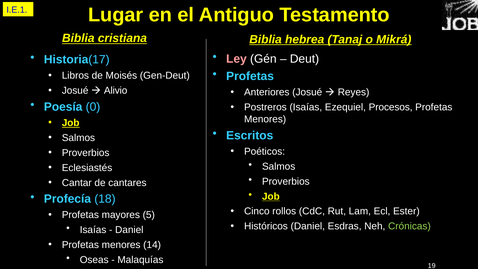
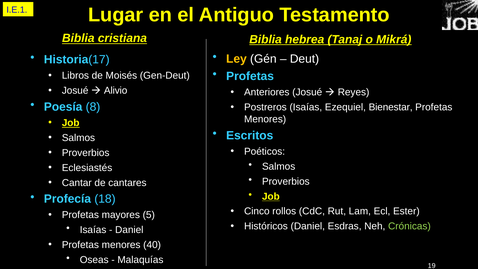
Ley colour: pink -> yellow
0: 0 -> 8
Procesos: Procesos -> Bienestar
14: 14 -> 40
